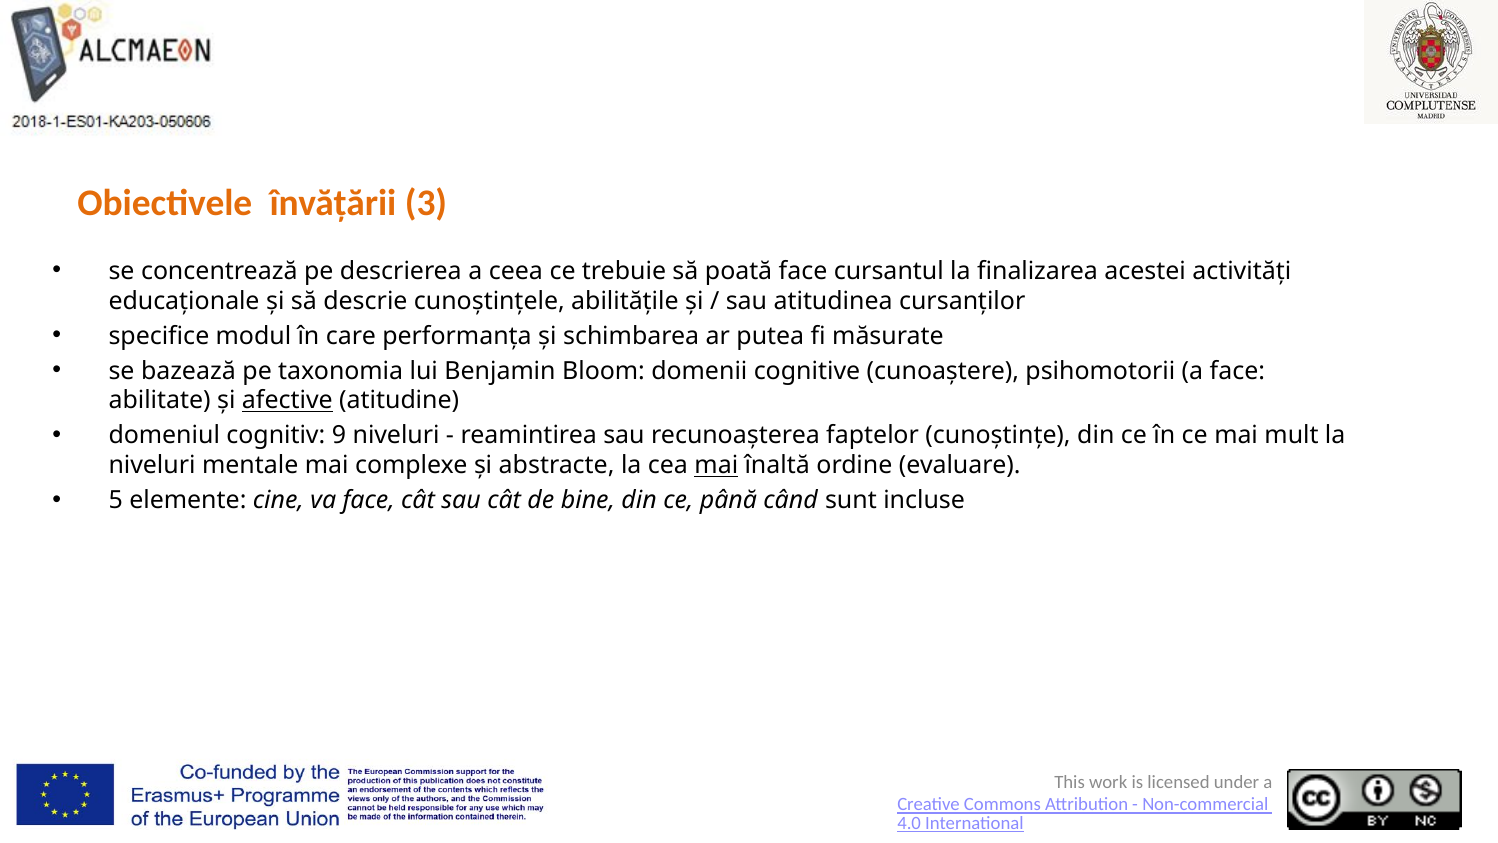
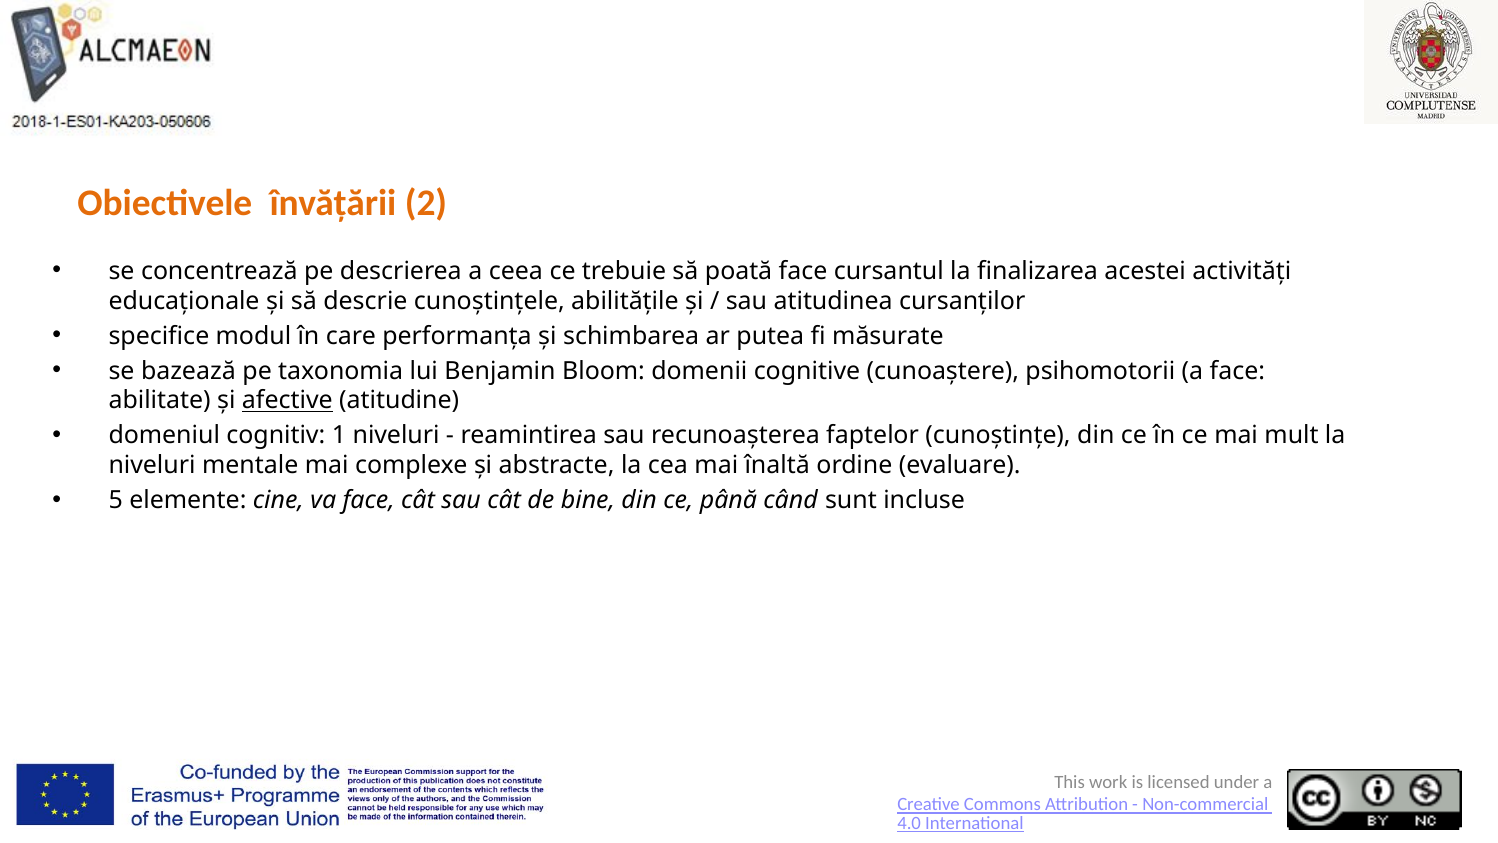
3: 3 -> 2
9: 9 -> 1
mai at (716, 466) underline: present -> none
